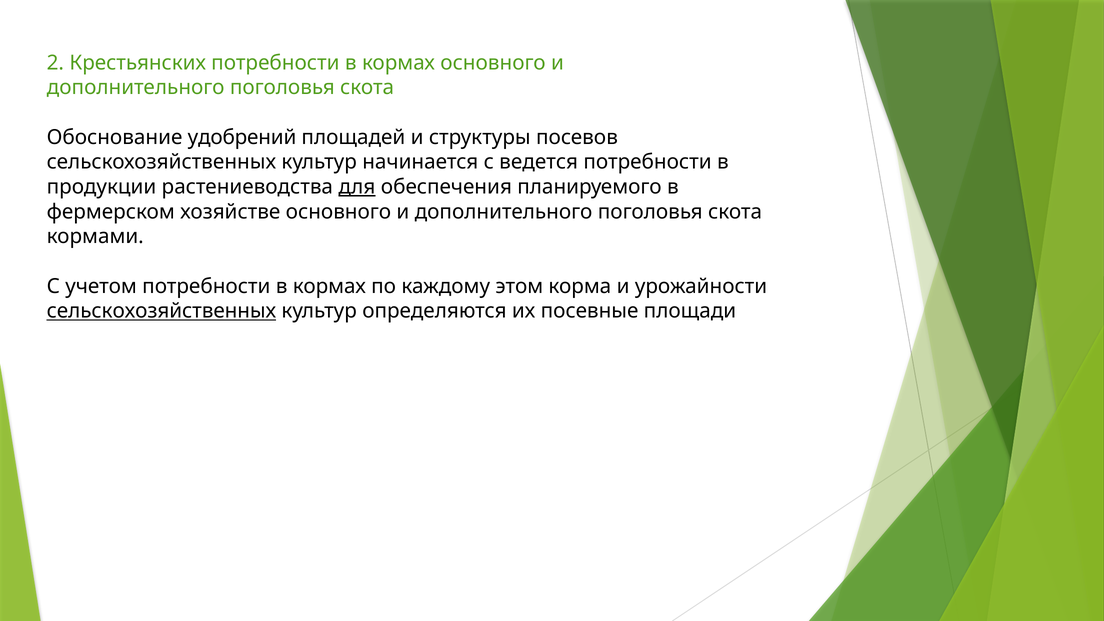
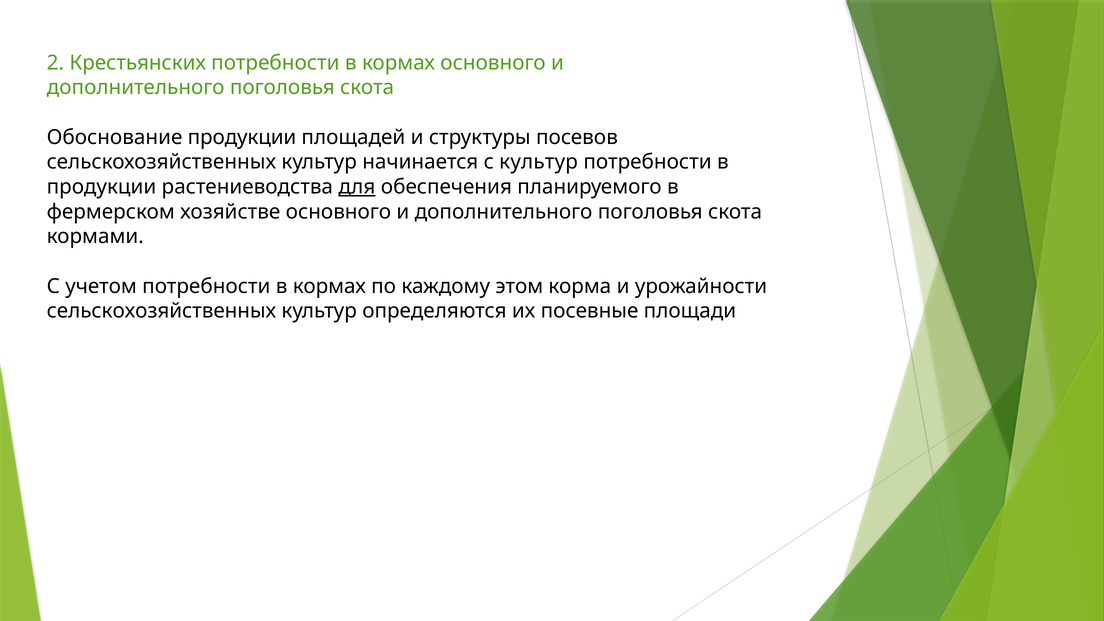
Обоснование удобрений: удобрений -> продукции
с ведется: ведется -> культур
сельскохозяйственных at (161, 311) underline: present -> none
